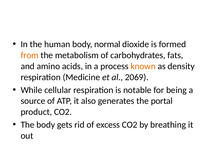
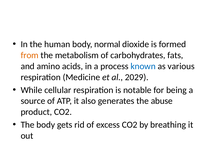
known colour: orange -> blue
density: density -> various
2069: 2069 -> 2029
portal: portal -> abuse
